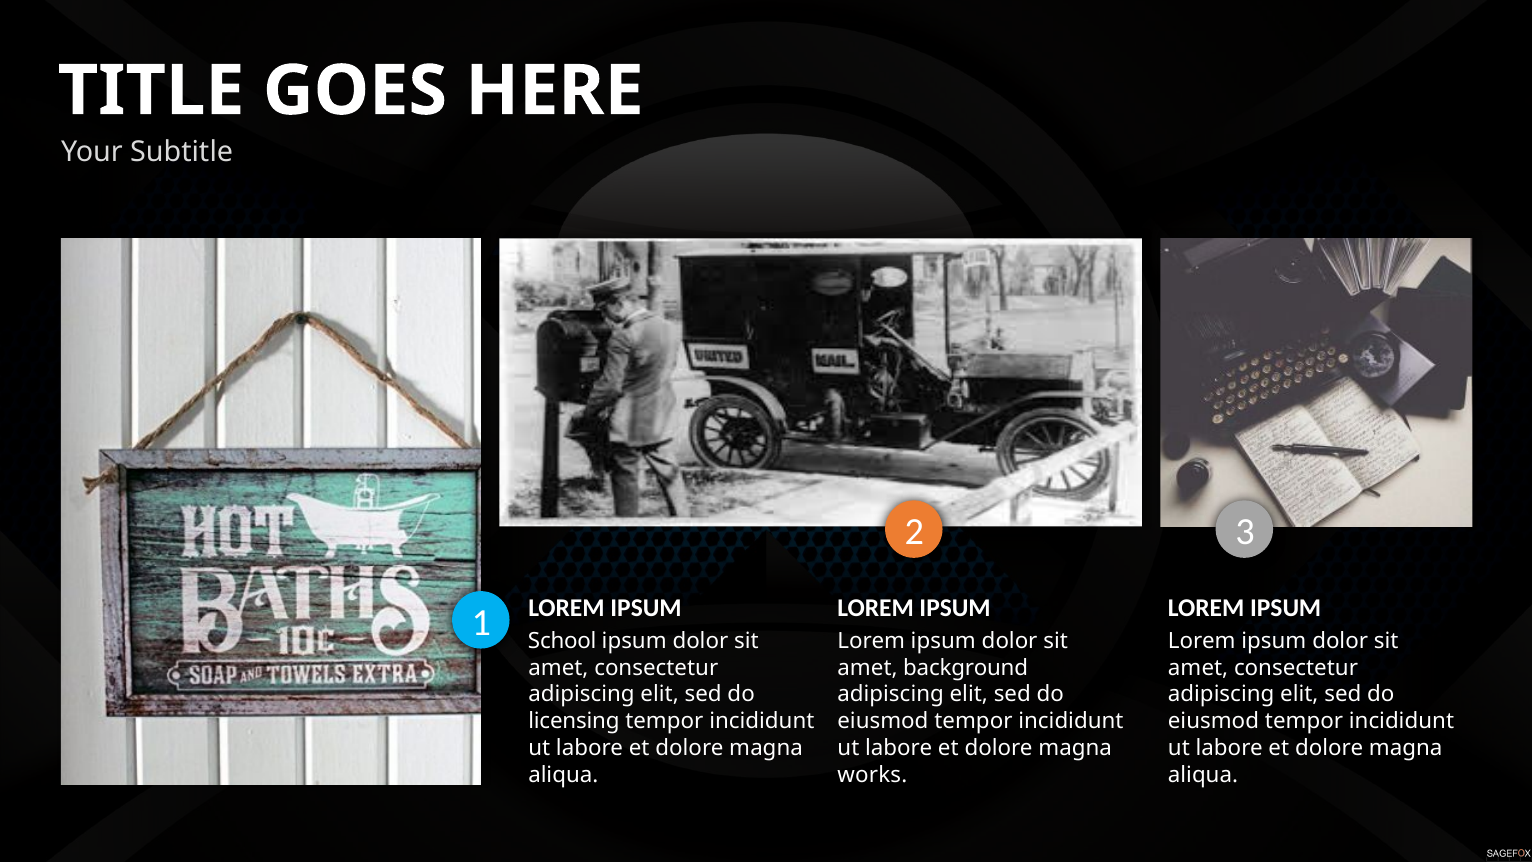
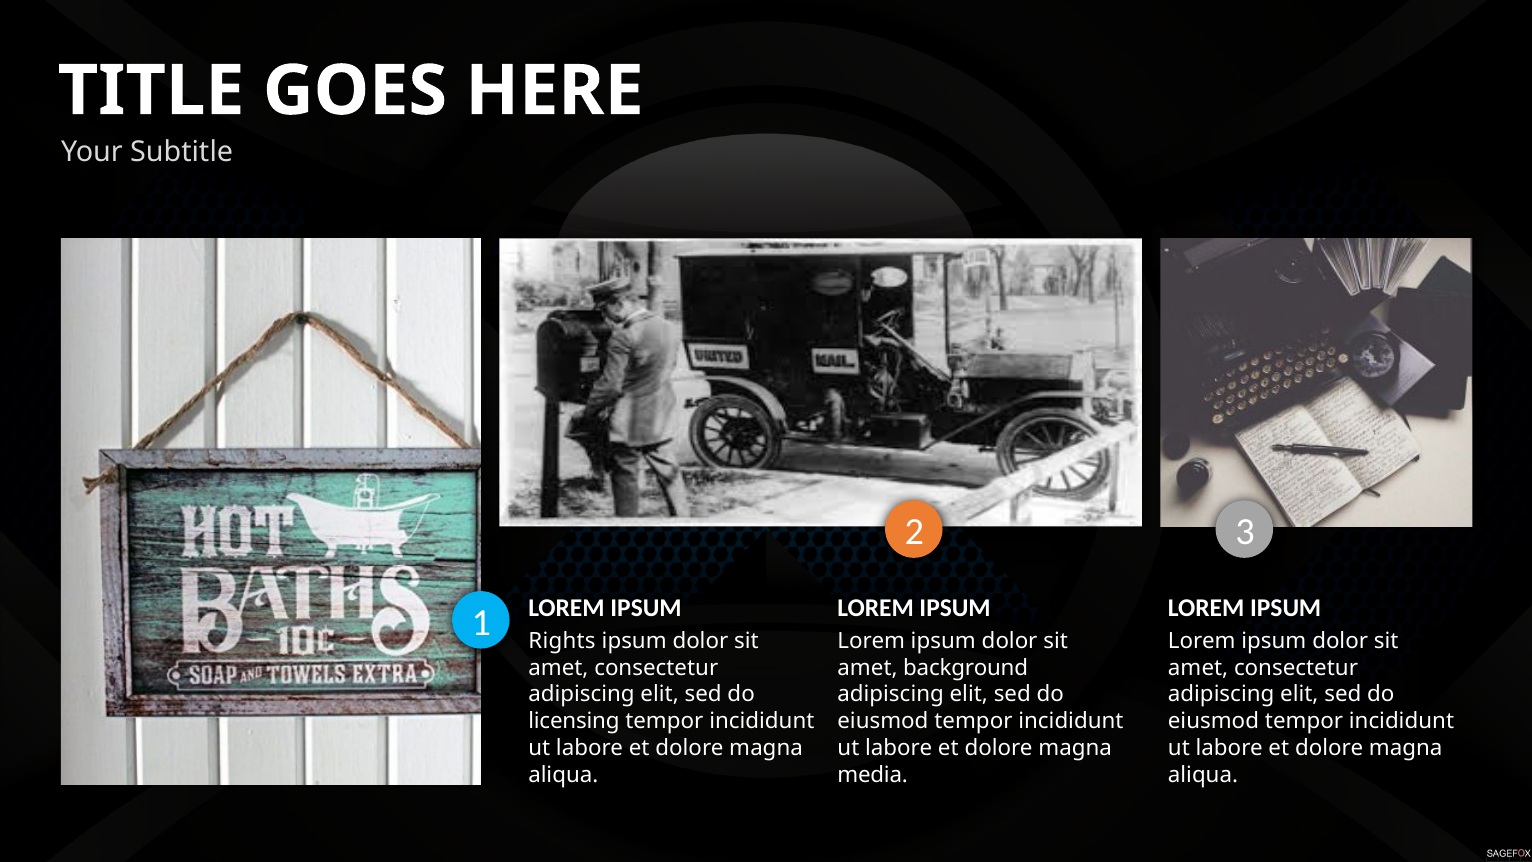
School: School -> Rights
works: works -> media
